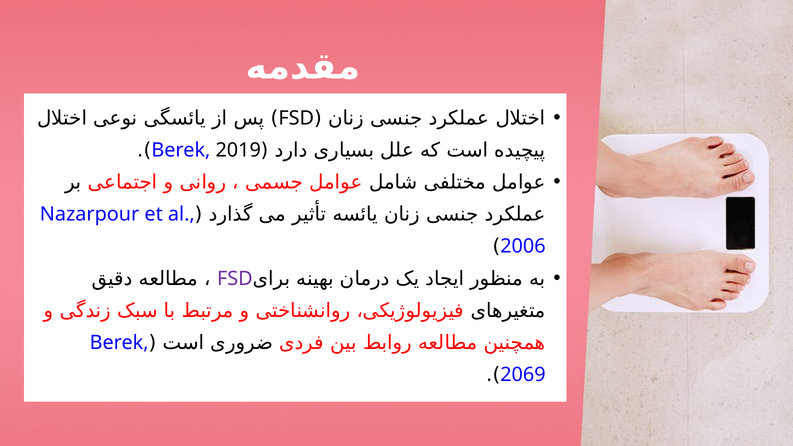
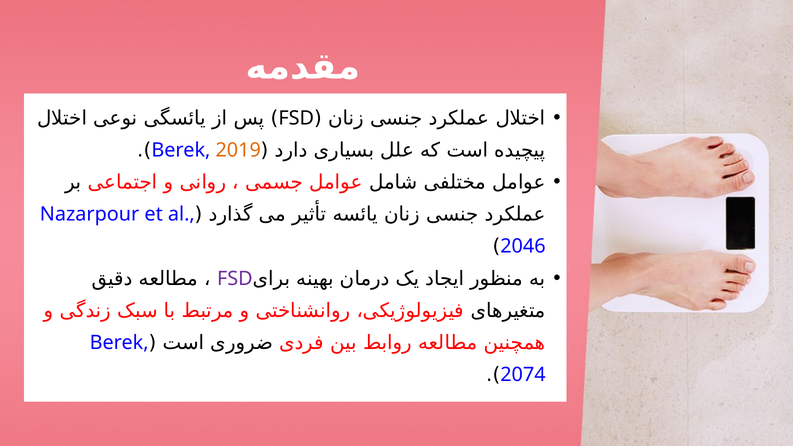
2019 colour: black -> orange
2006: 2006 -> 2046
2069: 2069 -> 2074
